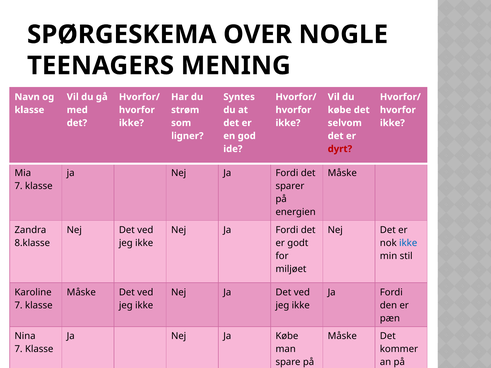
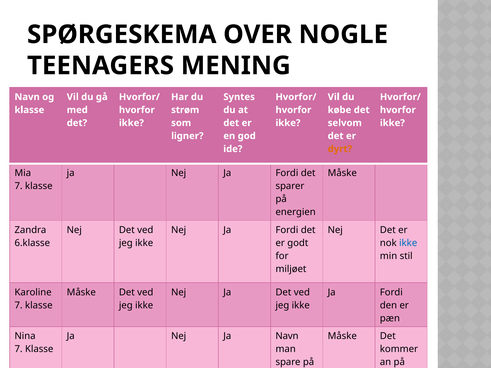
dyrt colour: red -> orange
8.klasse: 8.klasse -> 6.klasse
Ja Købe: Købe -> Navn
